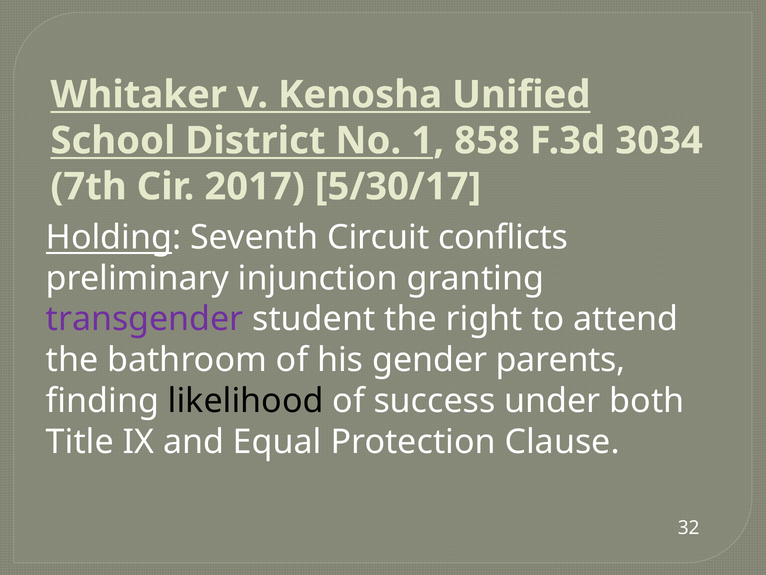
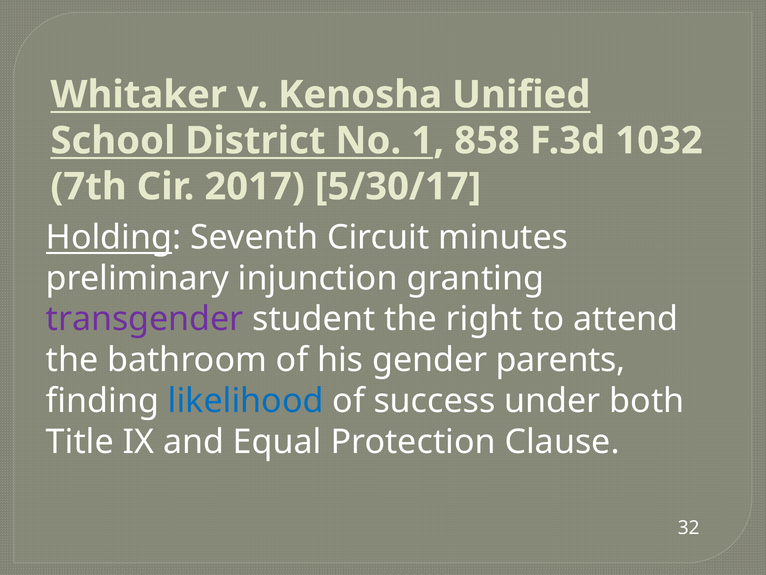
3034: 3034 -> 1032
conflicts: conflicts -> minutes
likelihood colour: black -> blue
